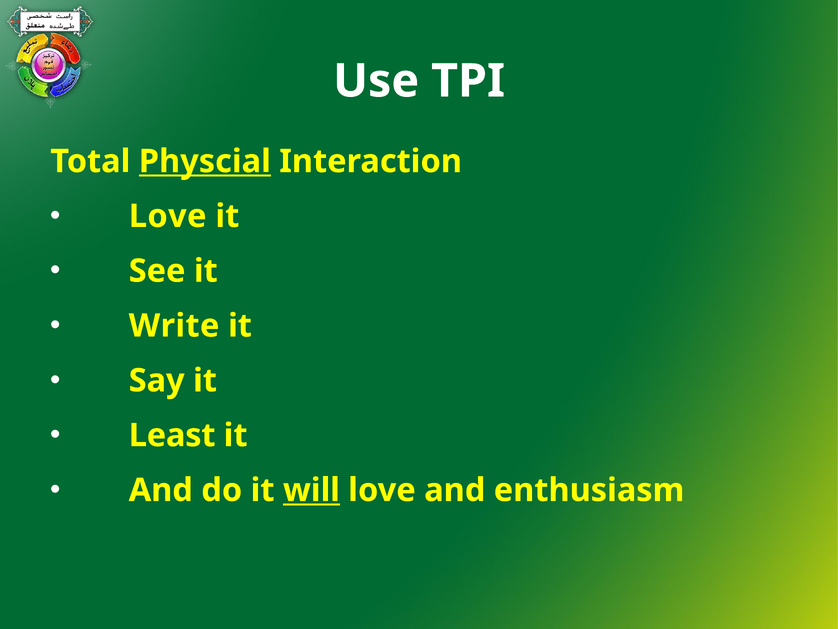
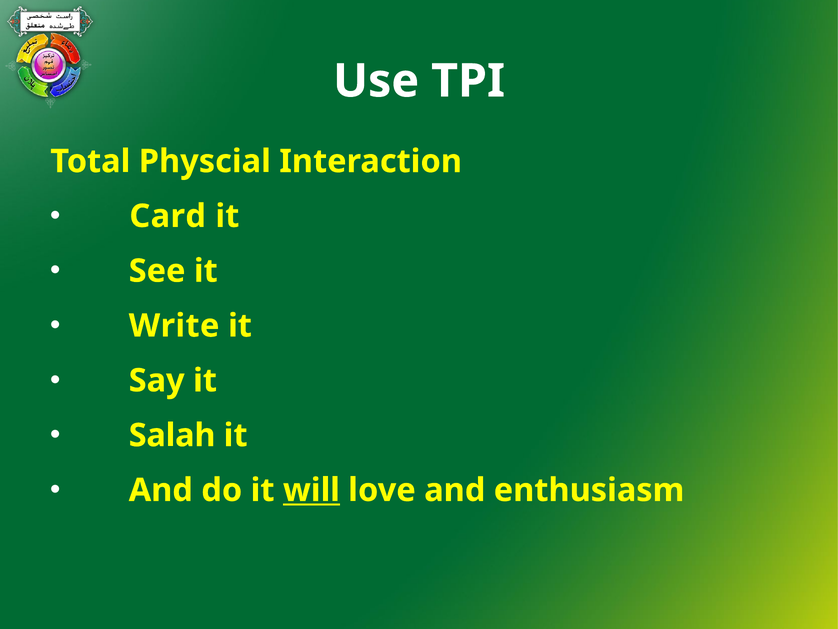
Physcial underline: present -> none
Love at (168, 216): Love -> Card
Least: Least -> Salah
